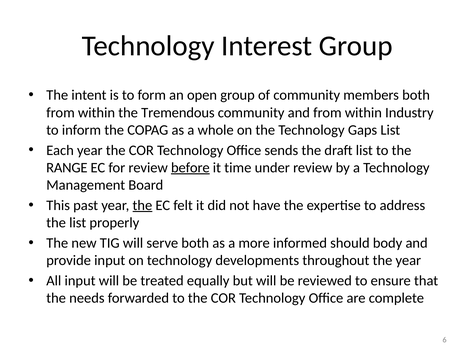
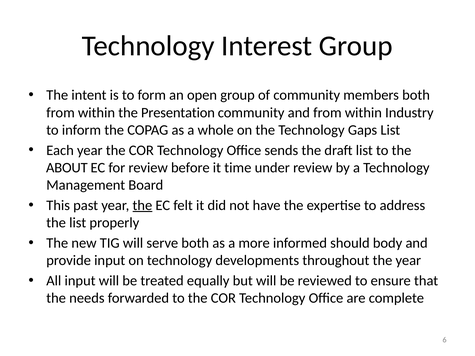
Tremendous: Tremendous -> Presentation
RANGE: RANGE -> ABOUT
before underline: present -> none
